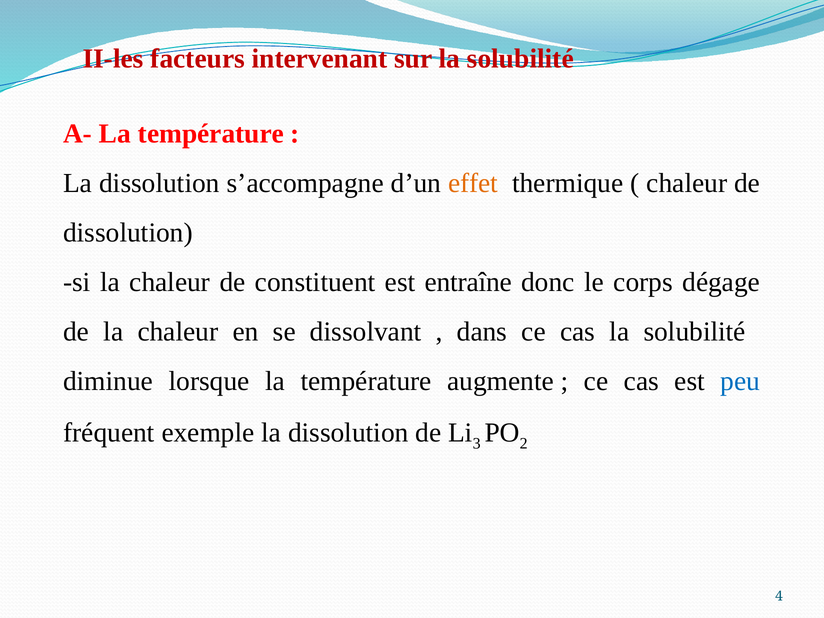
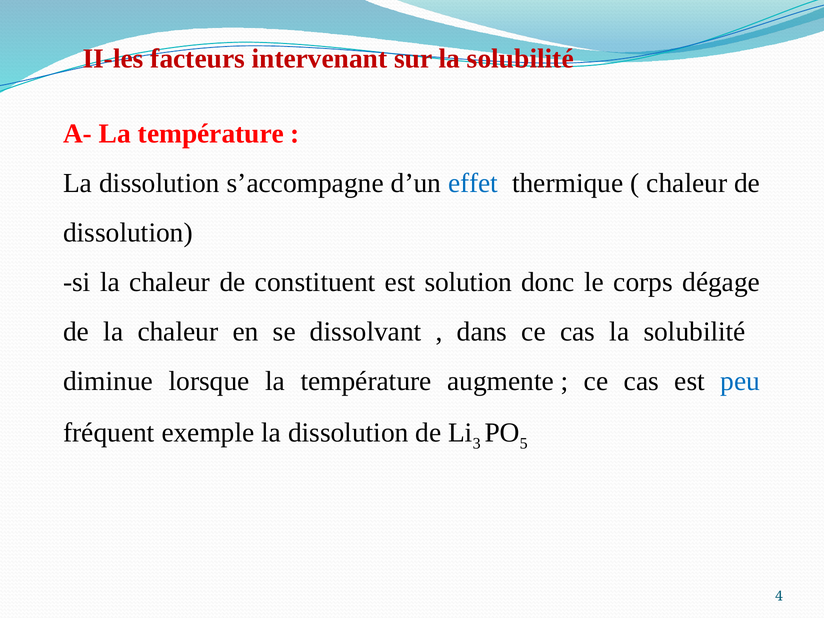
effet colour: orange -> blue
entraîne: entraîne -> solution
2: 2 -> 5
